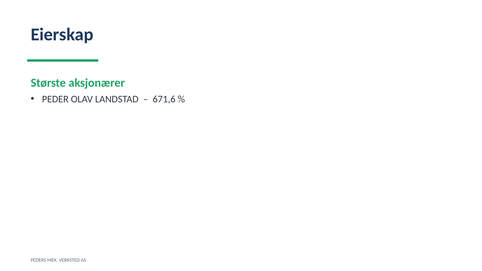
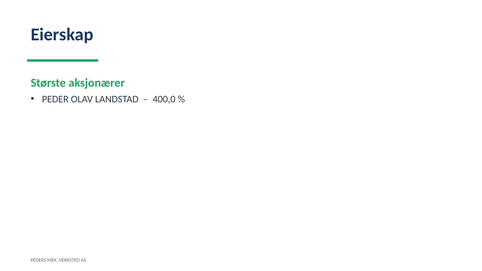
671,6: 671,6 -> 400,0
